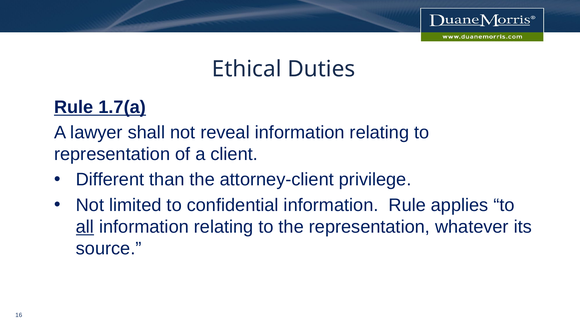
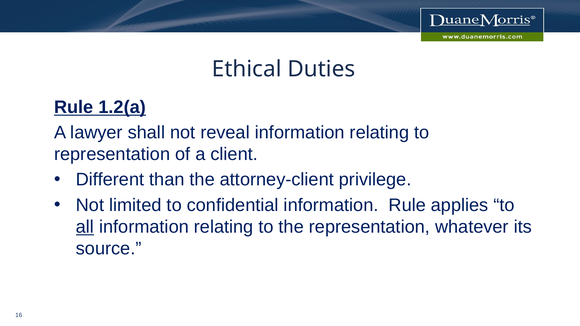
1.7(a: 1.7(a -> 1.2(a
